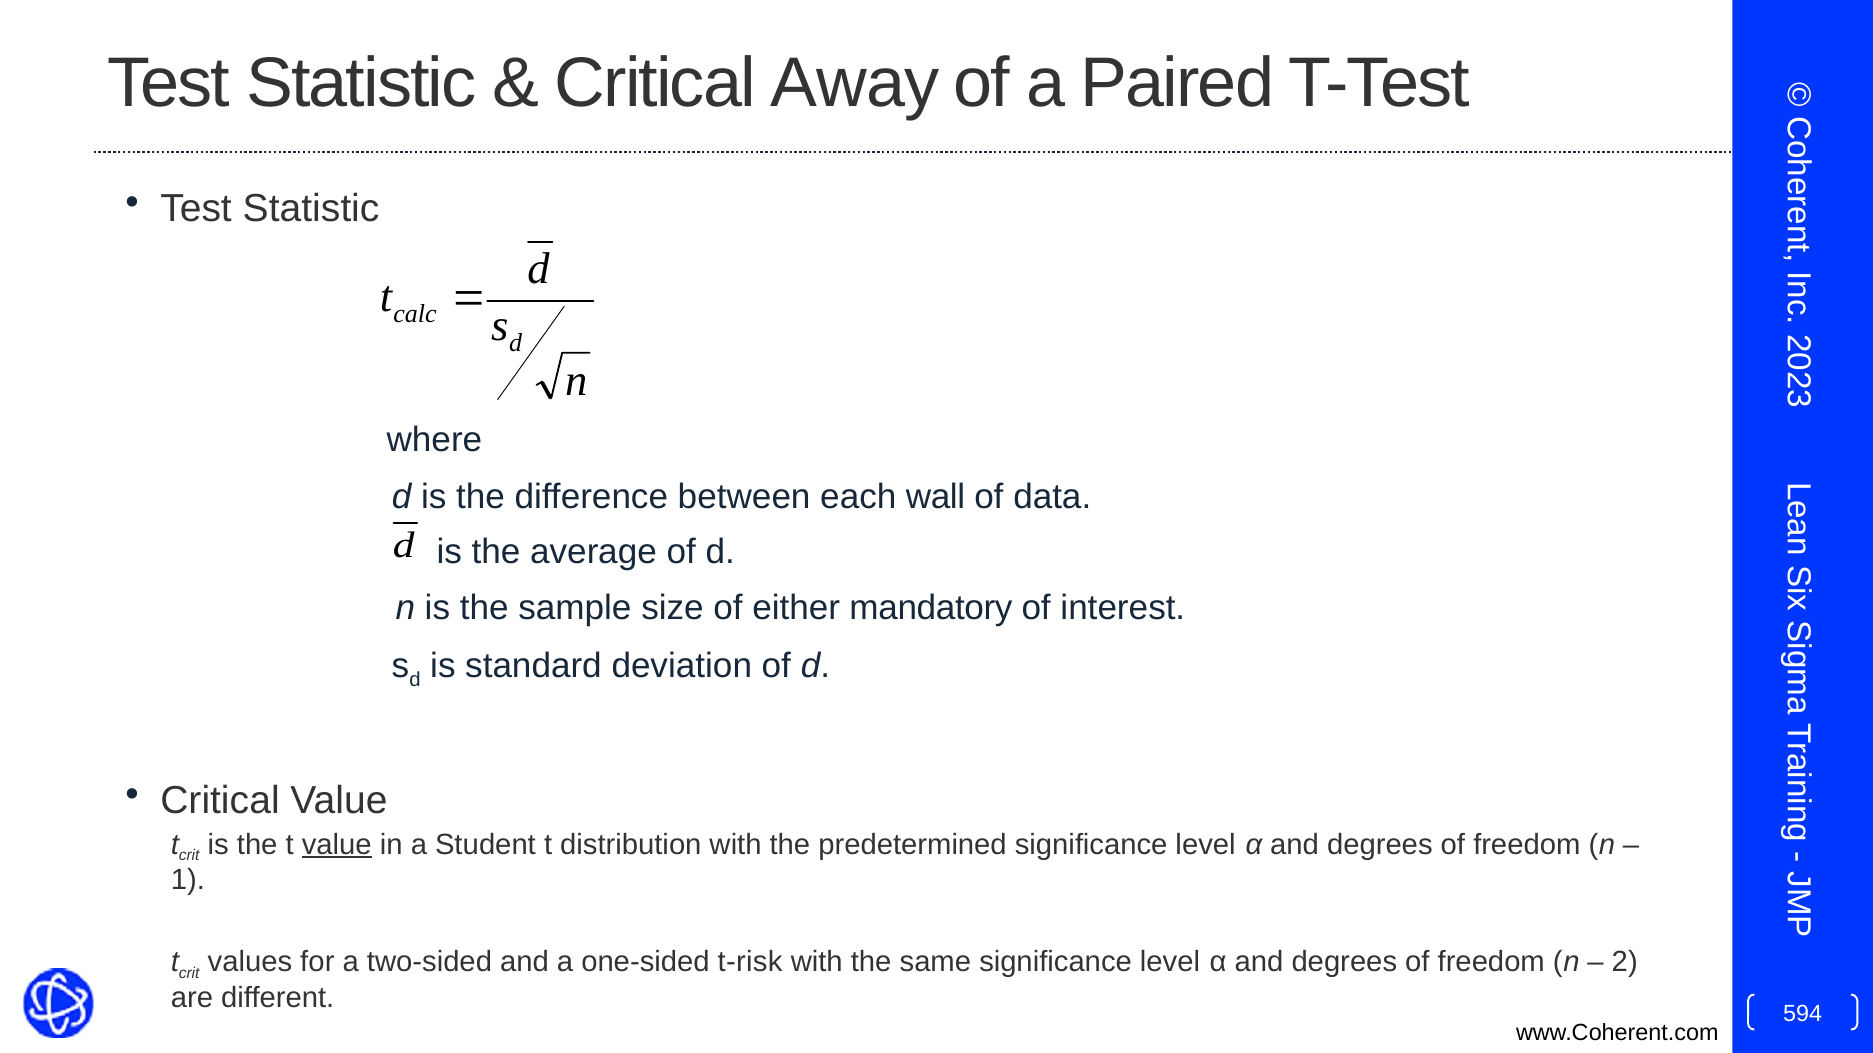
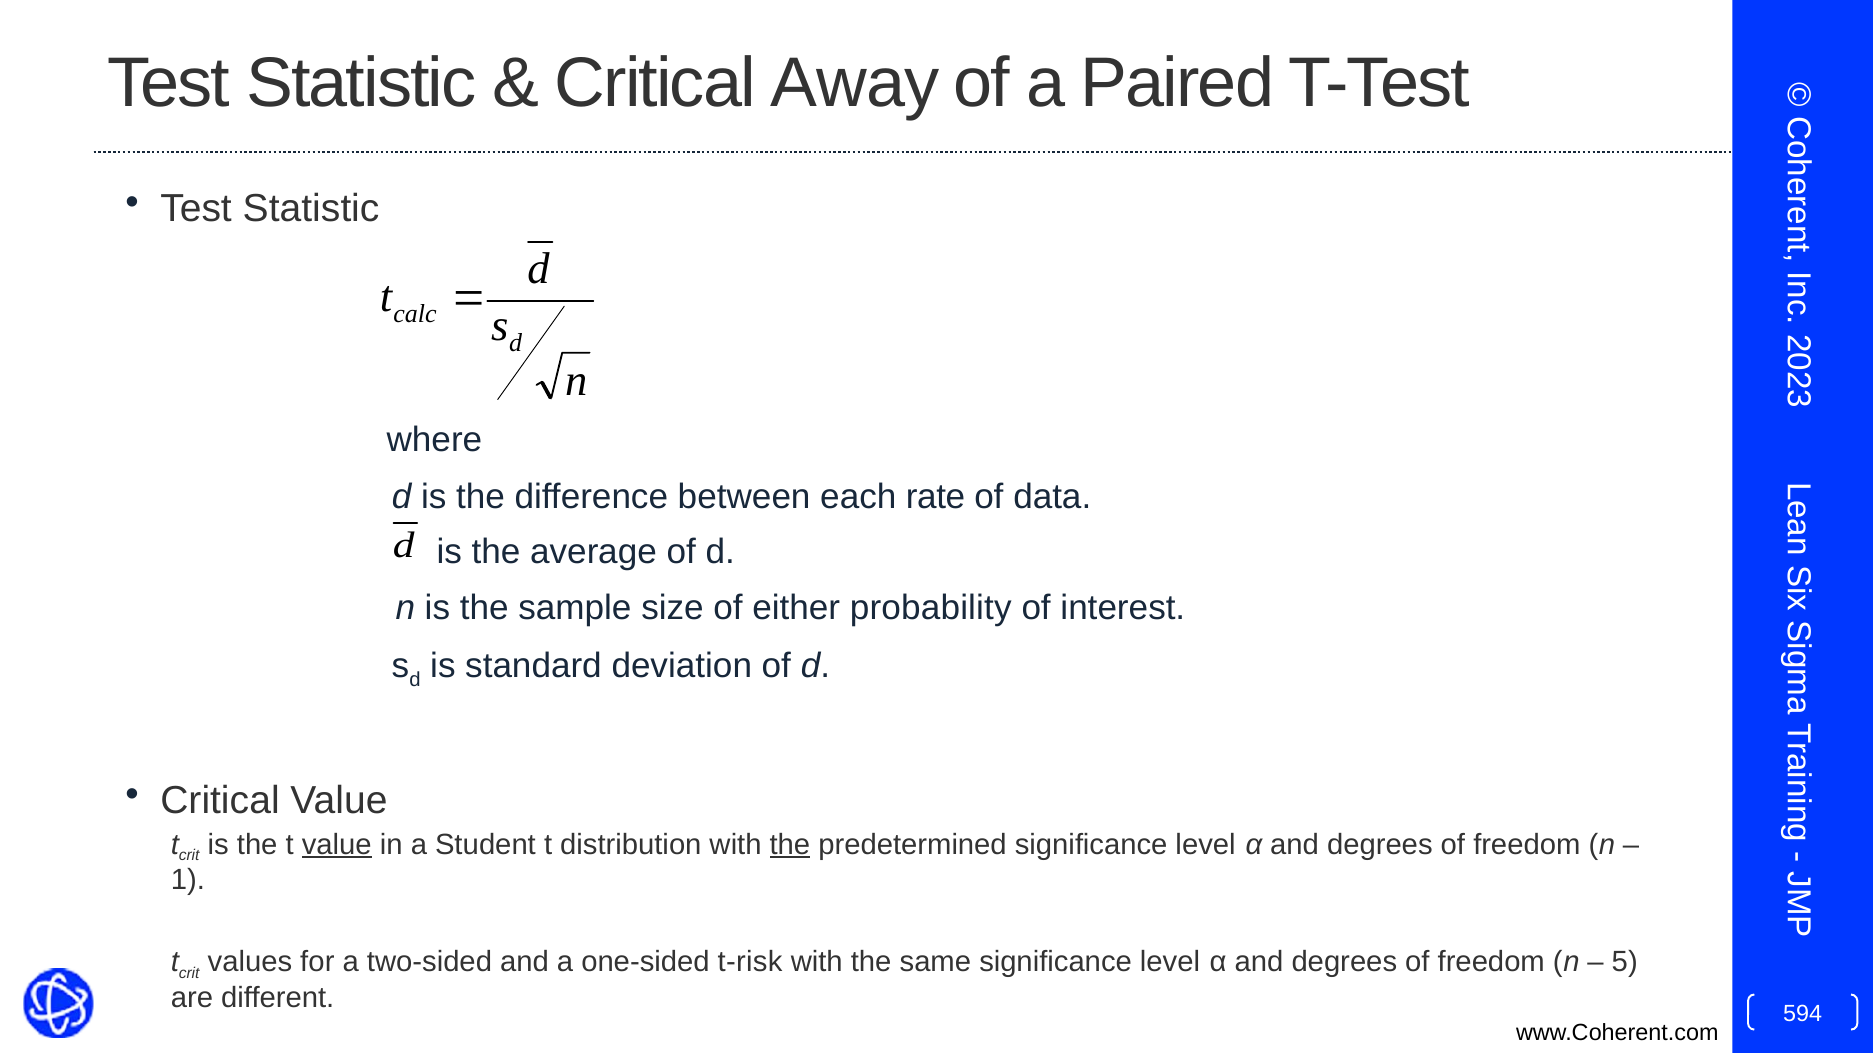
wall: wall -> rate
mandatory: mandatory -> probability
the at (790, 845) underline: none -> present
2 at (1625, 963): 2 -> 5
